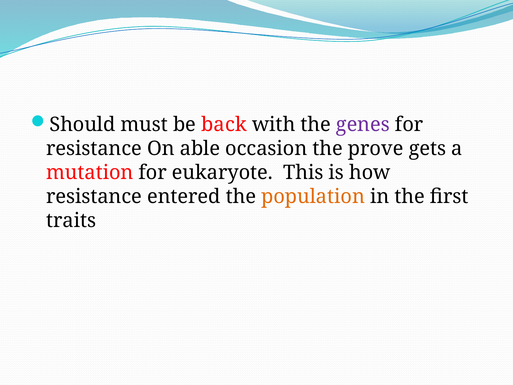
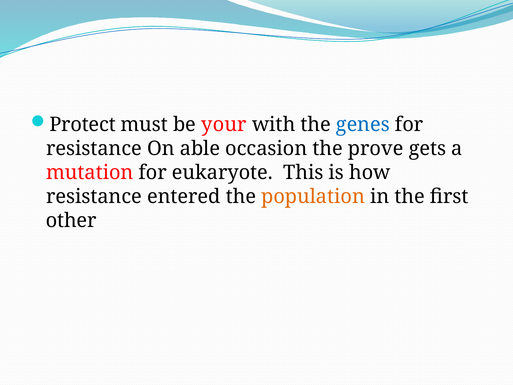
Should: Should -> Protect
back: back -> your
genes colour: purple -> blue
traits: traits -> other
